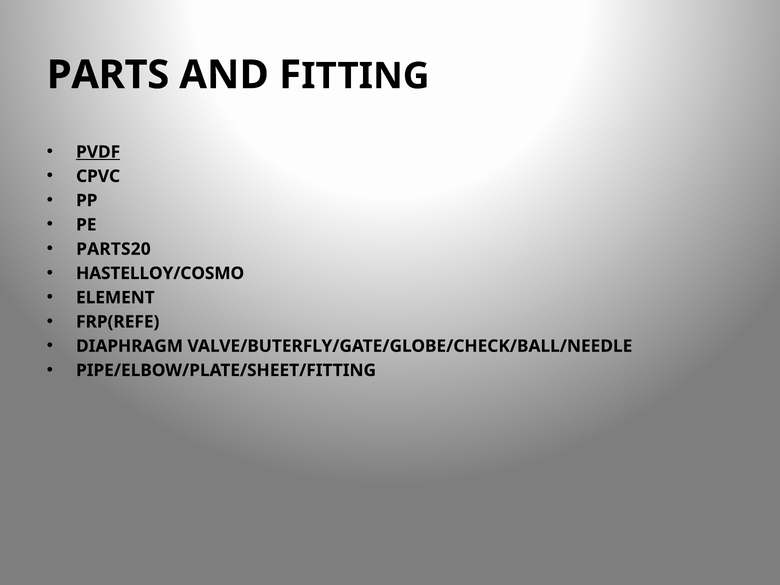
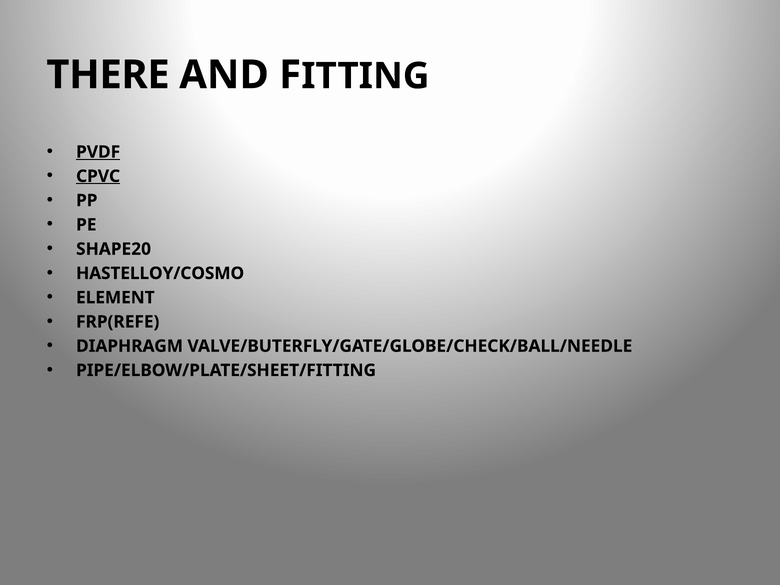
PARTS: PARTS -> THERE
CPVC underline: none -> present
PARTS20: PARTS20 -> SHAPE20
